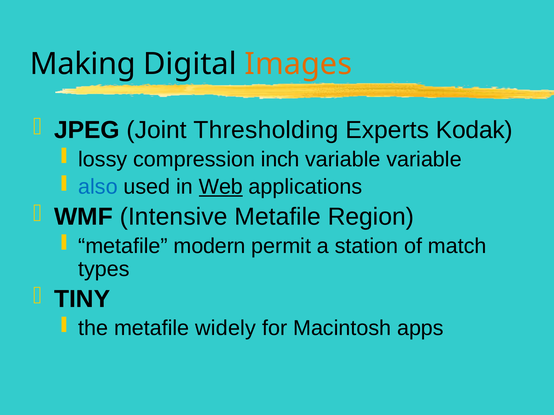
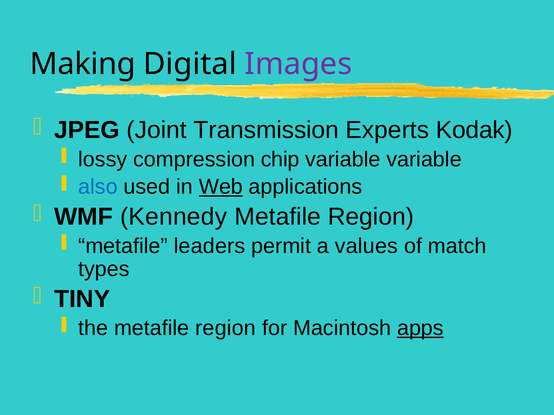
Images colour: orange -> purple
Thresholding: Thresholding -> Transmission
inch: inch -> chip
Intensive: Intensive -> Kennedy
modern: modern -> leaders
station: station -> values
the metafile widely: widely -> region
apps underline: none -> present
